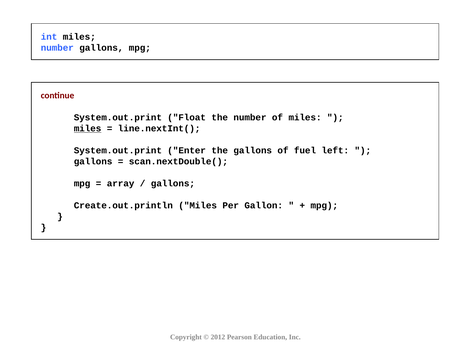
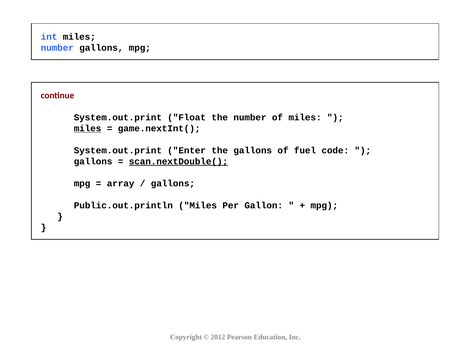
line.nextInt(: line.nextInt( -> game.nextInt(
left: left -> code
scan.nextDouble( underline: none -> present
Create.out.println: Create.out.println -> Public.out.println
